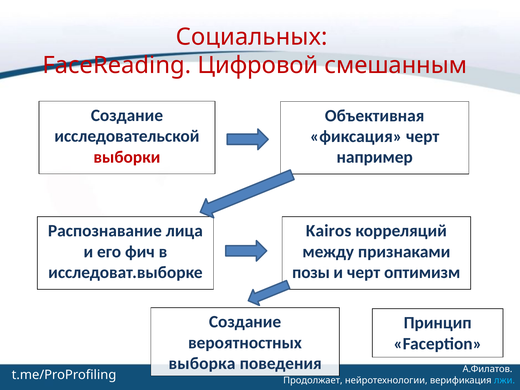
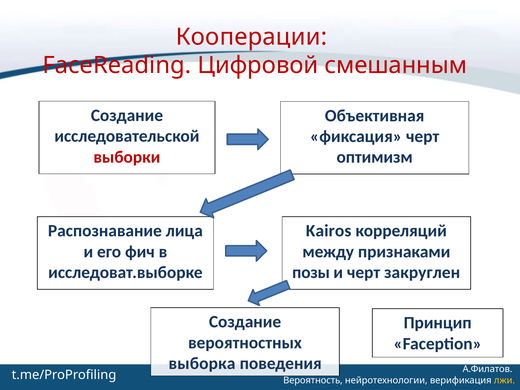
Социальных: Социальных -> Кооперации
например: например -> оптимизм
оптимизм: оптимизм -> закруглен
Продолжает: Продолжает -> Вероятность
лжи colour: light blue -> yellow
